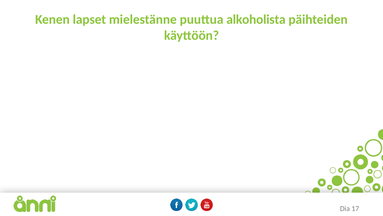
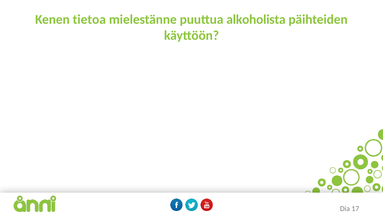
lapset: lapset -> tietoa
